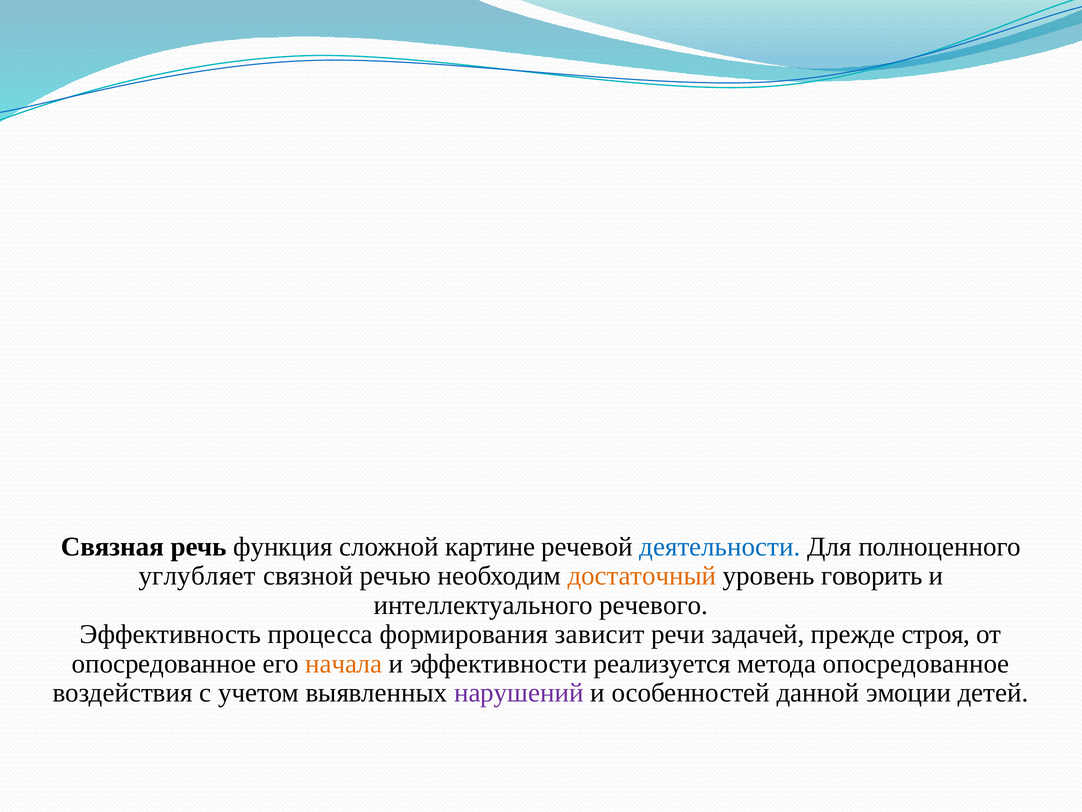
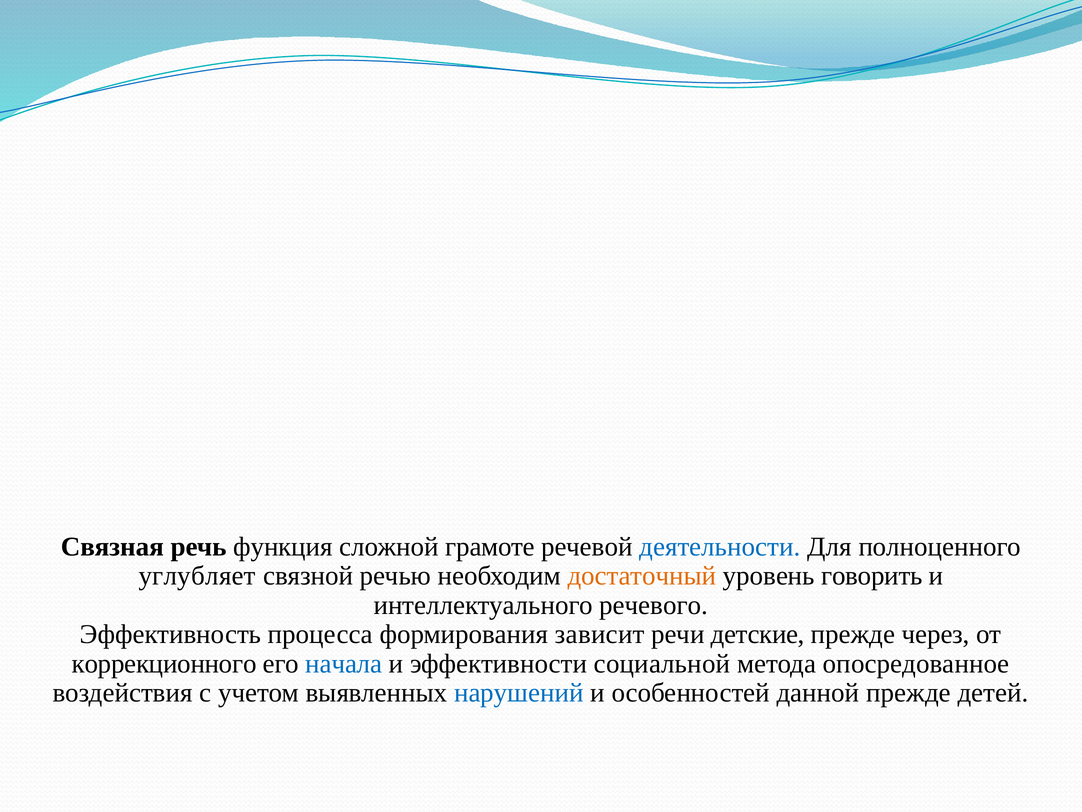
картине: картине -> грамоте
задачей: задачей -> детские
строя: строя -> через
опосредованное at (164, 663): опосредованное -> коррекционного
начала colour: orange -> blue
реализуется: реализуется -> социальной
нарушений colour: purple -> blue
данной эмоции: эмоции -> прежде
